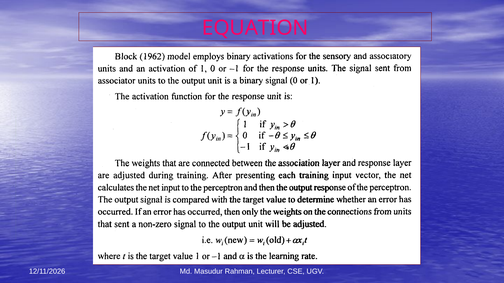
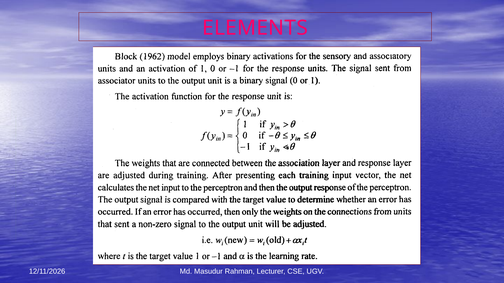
EQUATION: EQUATION -> ELEMENTS
